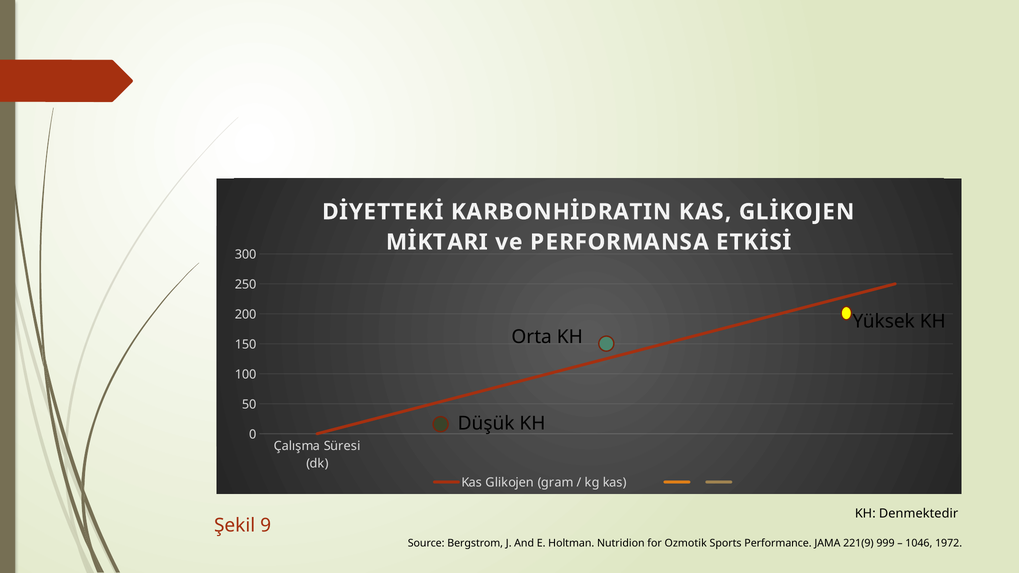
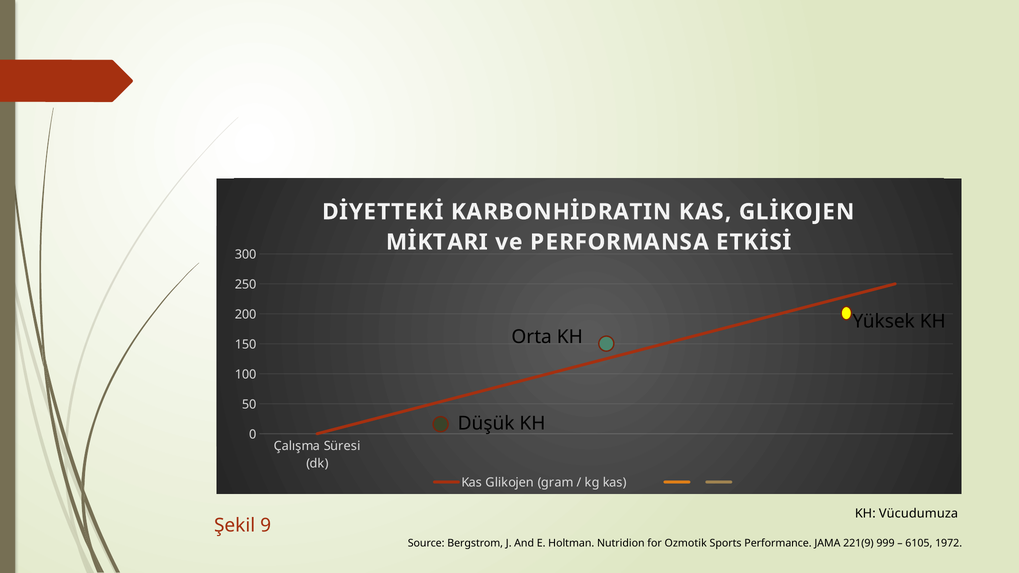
Denmektedir: Denmektedir -> Vücudumuza
1046: 1046 -> 6105
